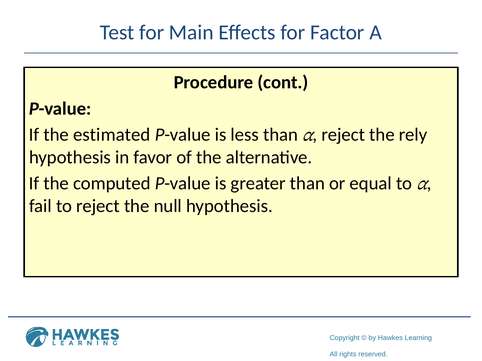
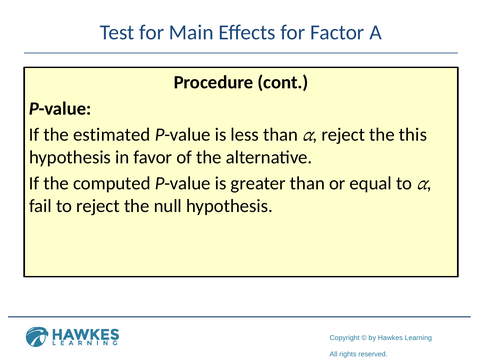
rely: rely -> this
